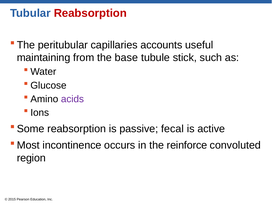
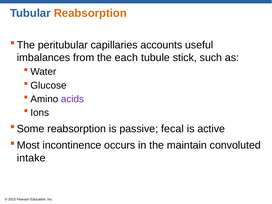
Reabsorption at (90, 13) colour: red -> orange
maintaining: maintaining -> imbalances
base: base -> each
reinforce: reinforce -> maintain
region: region -> intake
